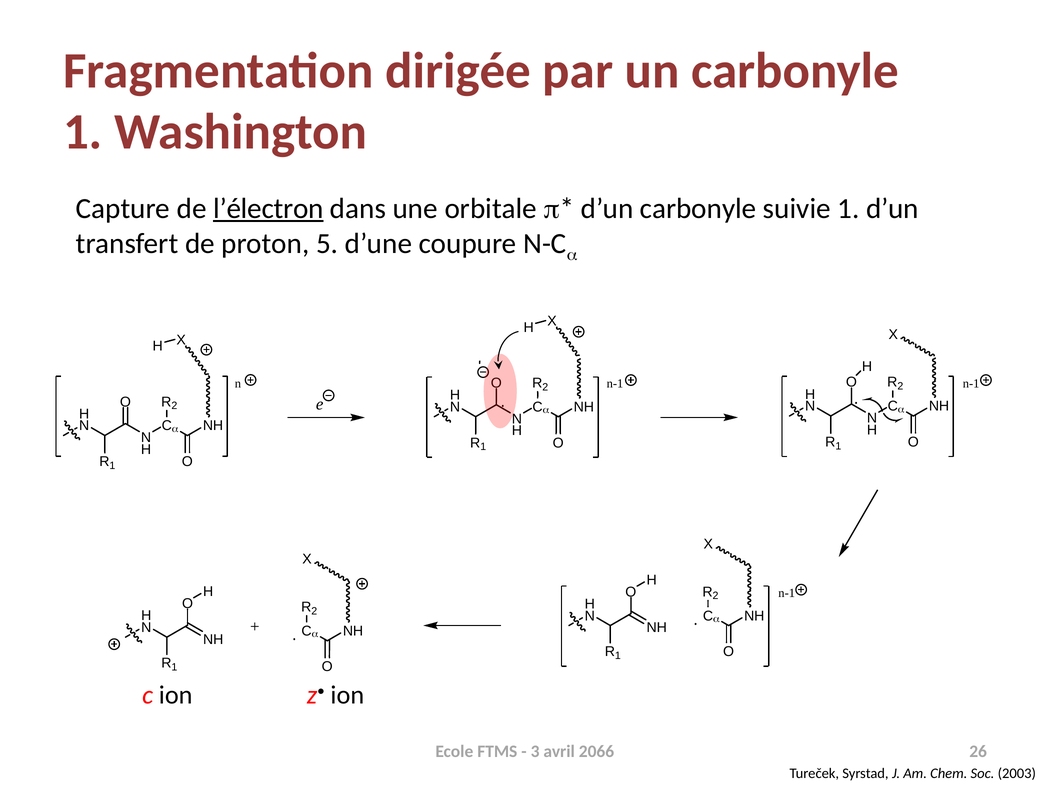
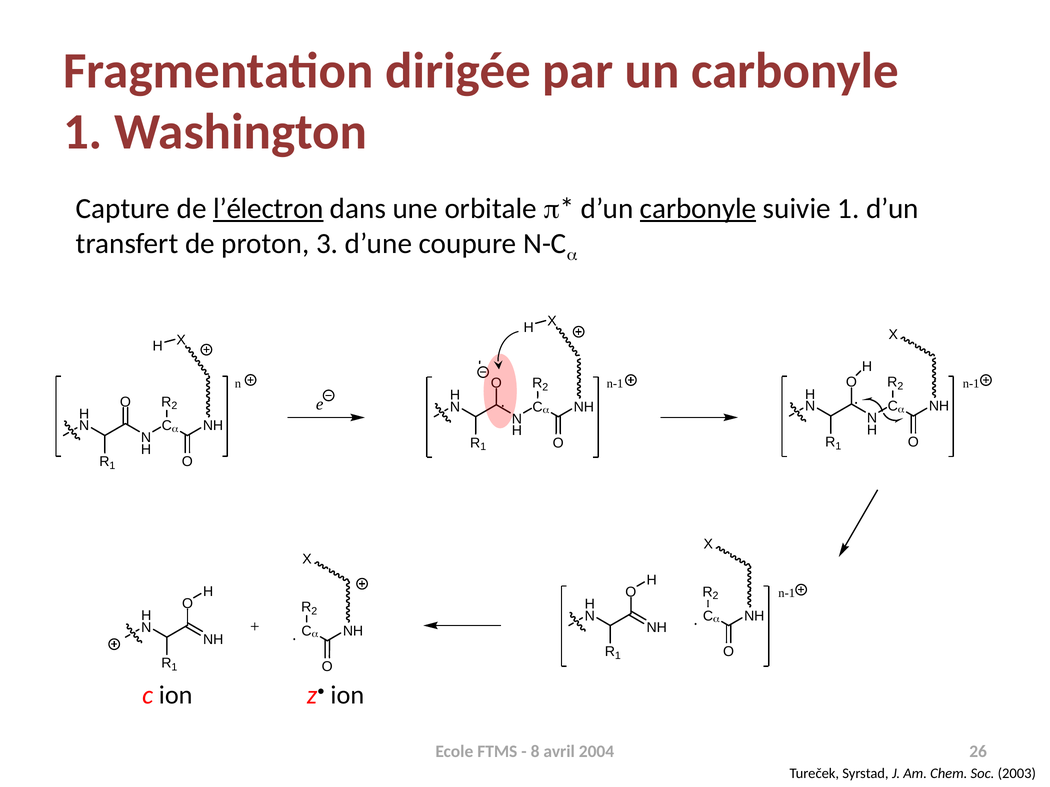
carbonyle at (698, 209) underline: none -> present
5: 5 -> 3
3: 3 -> 8
2066: 2066 -> 2004
